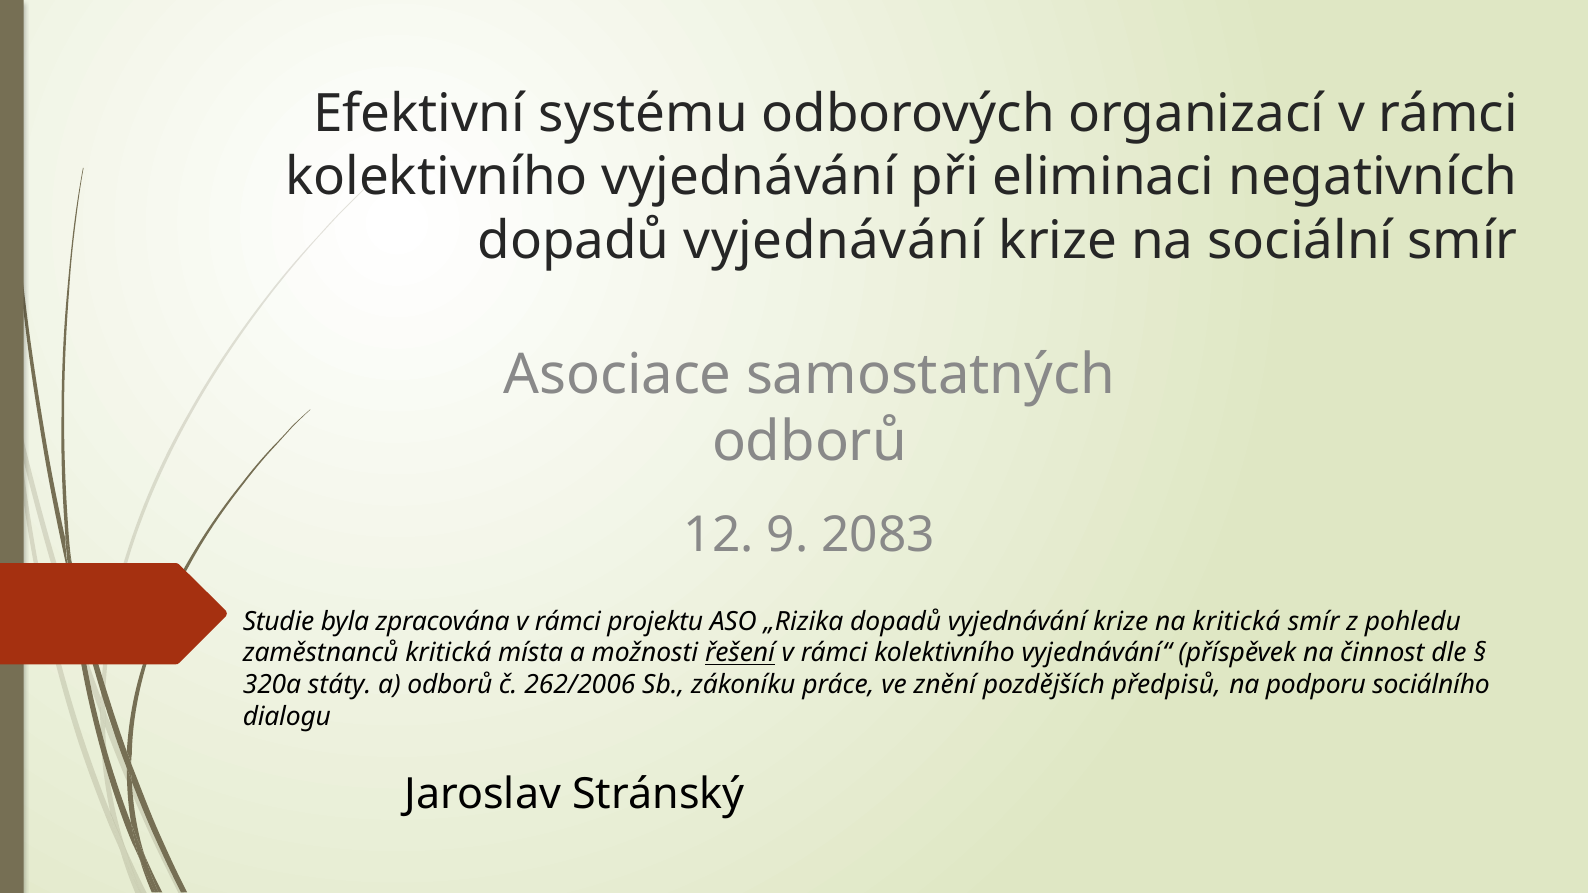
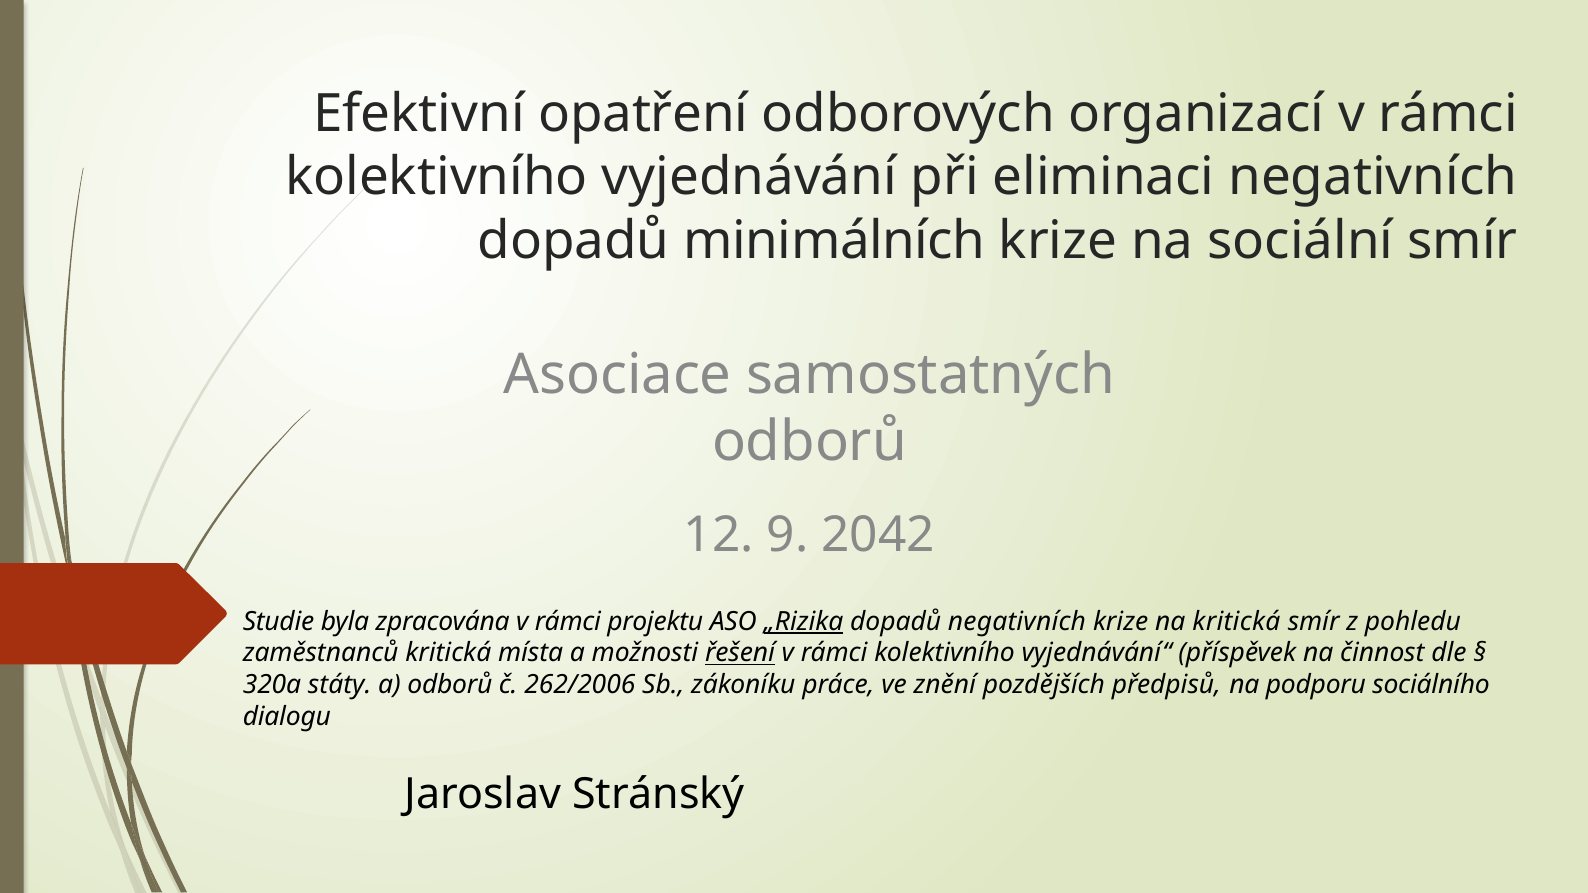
systému: systému -> opatření
vyjednávání at (834, 241): vyjednávání -> minimálních
2083: 2083 -> 2042
„Rizika underline: none -> present
vyjednávání at (1017, 622): vyjednávání -> negativních
